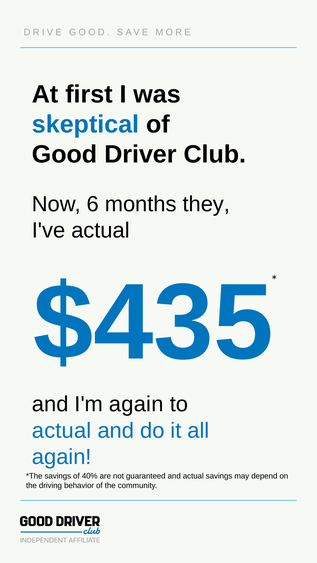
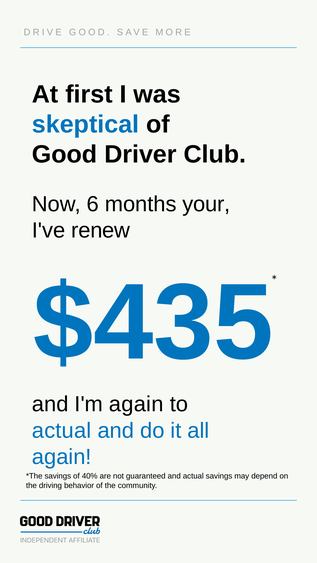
they: they -> your
I've actual: actual -> renew
